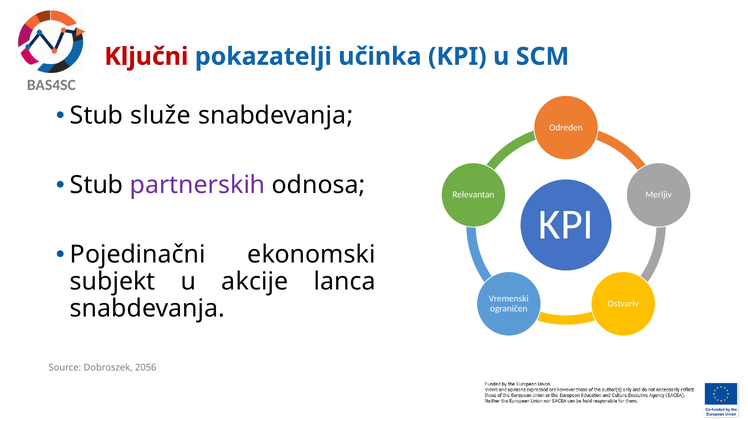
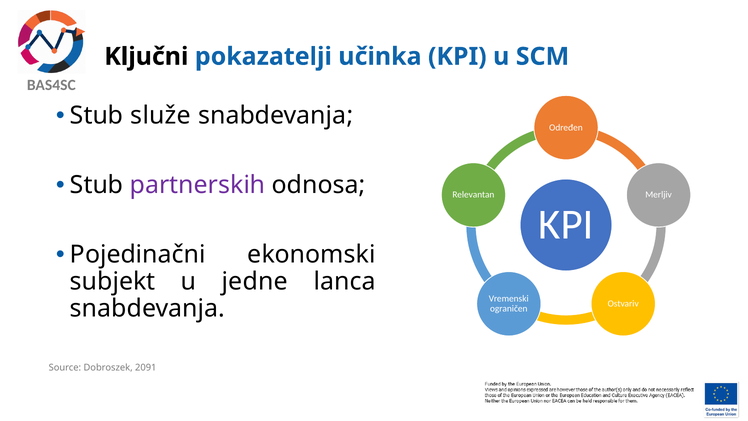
Ključni colour: red -> black
akcije: akcije -> jedne
2056: 2056 -> 2091
